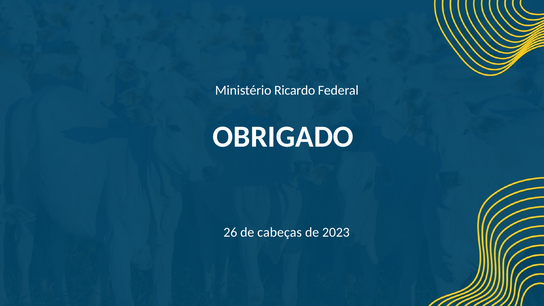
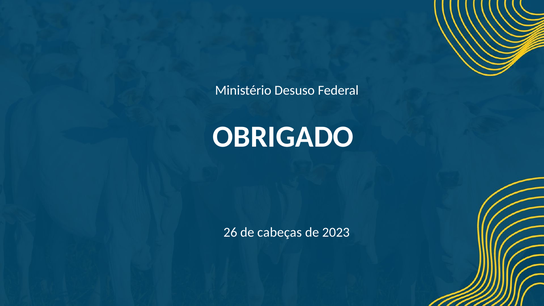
Ricardo: Ricardo -> Desuso
